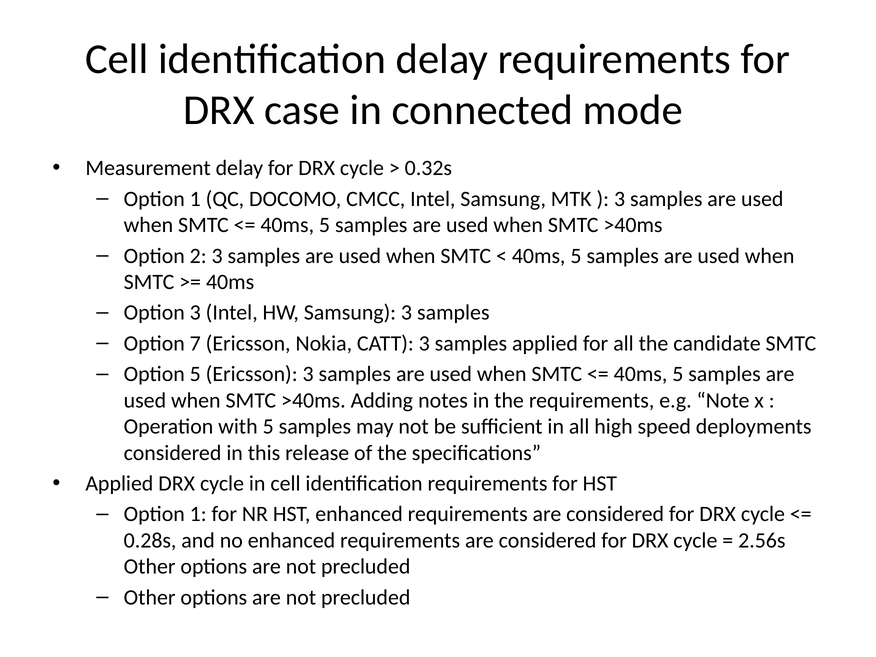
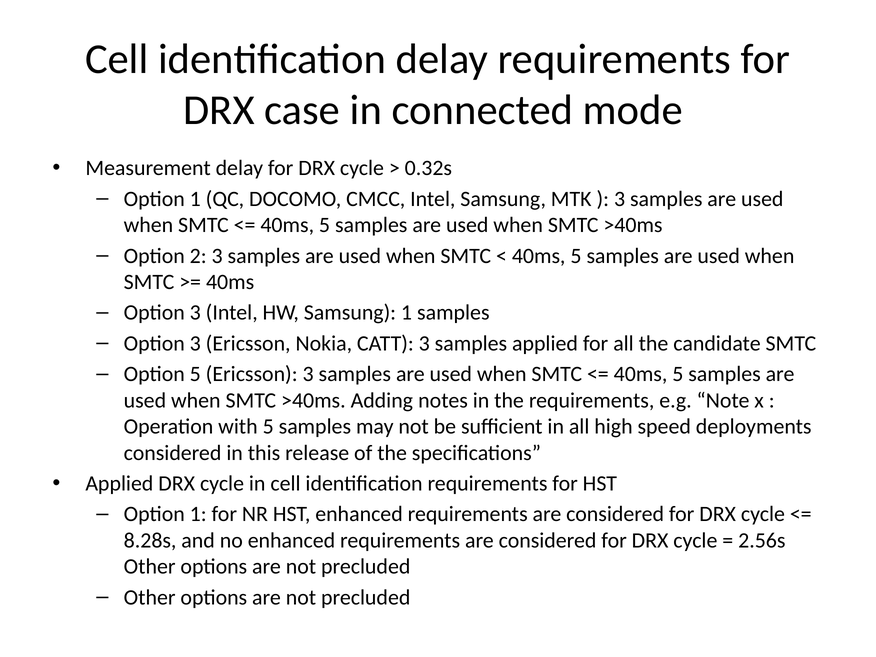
Samsung 3: 3 -> 1
7 at (195, 343): 7 -> 3
0.28s: 0.28s -> 8.28s
